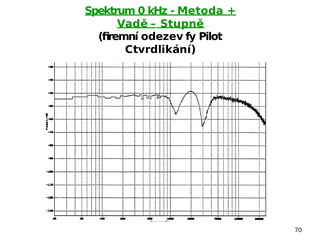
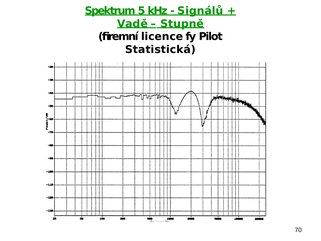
0: 0 -> 5
Metoda: Metoda -> Signálů
odezev: odezev -> licence
Ctvrdlikání: Ctvrdlikání -> Statistická
